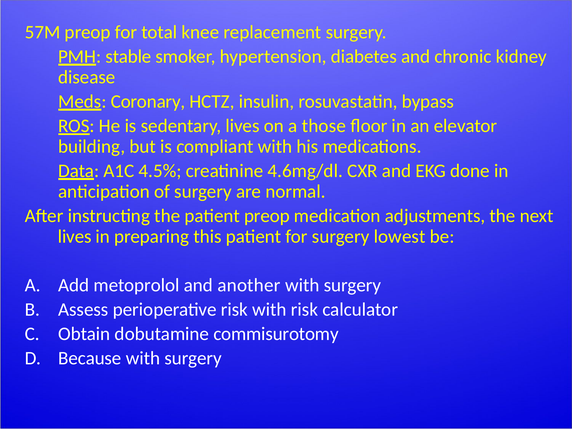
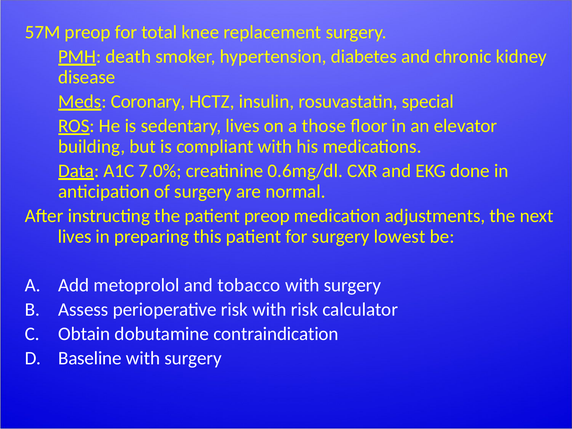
stable: stable -> death
bypass: bypass -> special
4.5%: 4.5% -> 7.0%
4.6mg/dl: 4.6mg/dl -> 0.6mg/dl
another: another -> tobacco
commisurotomy: commisurotomy -> contraindication
Because: Because -> Baseline
